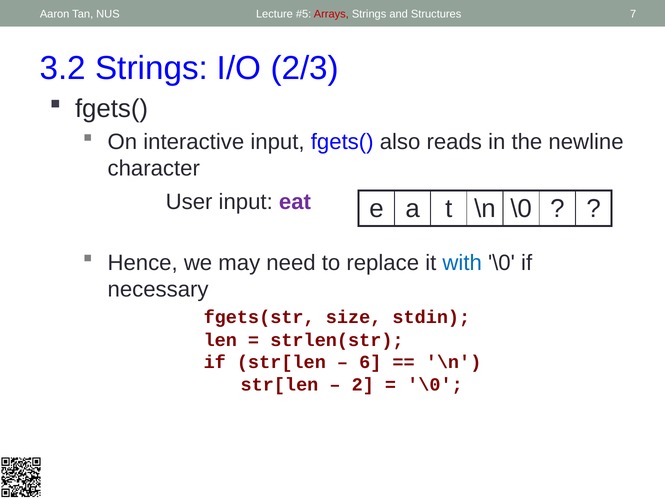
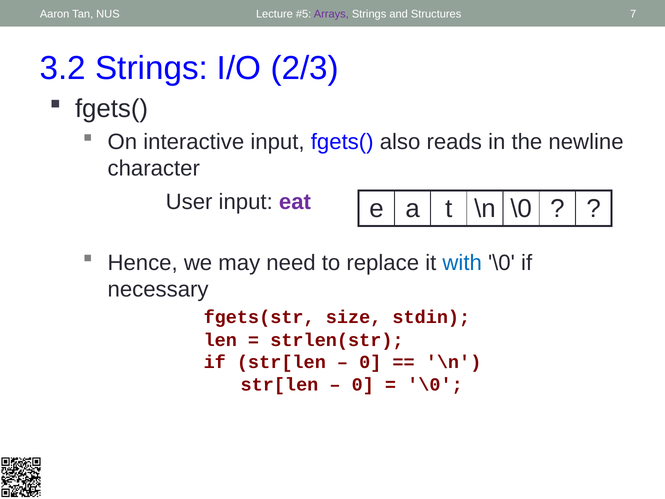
Arrays colour: red -> purple
6 at (370, 362): 6 -> 0
2 at (363, 384): 2 -> 0
